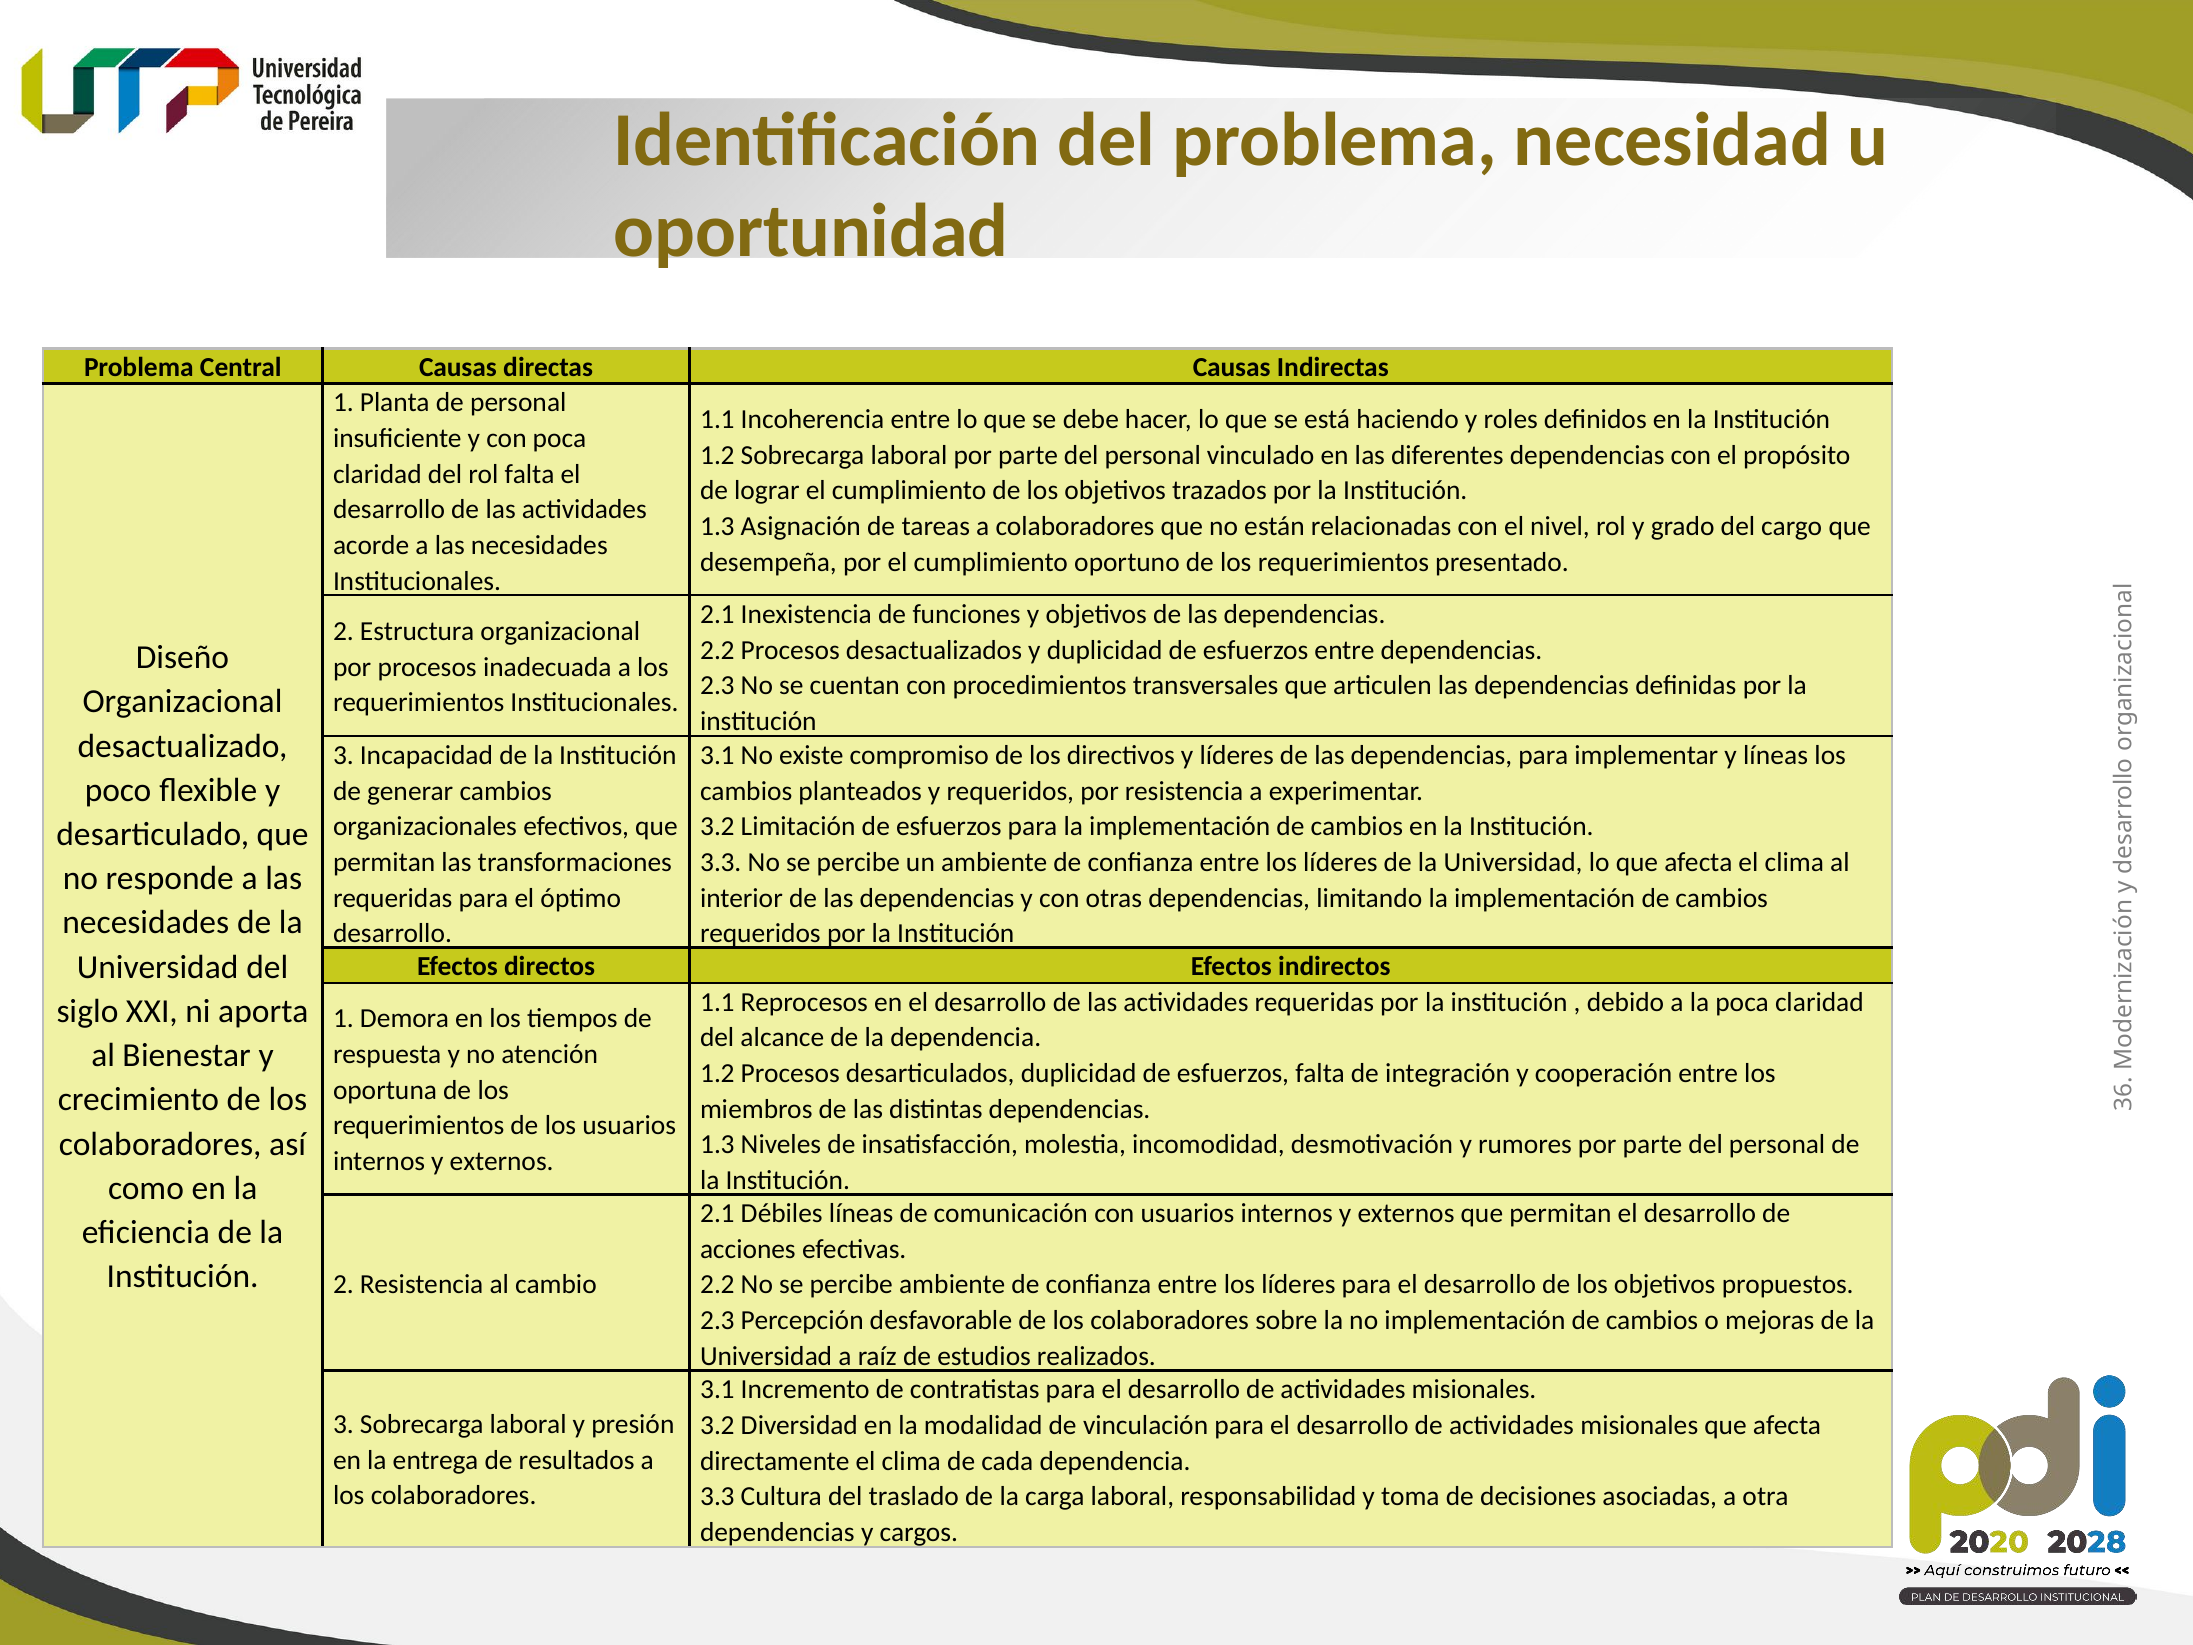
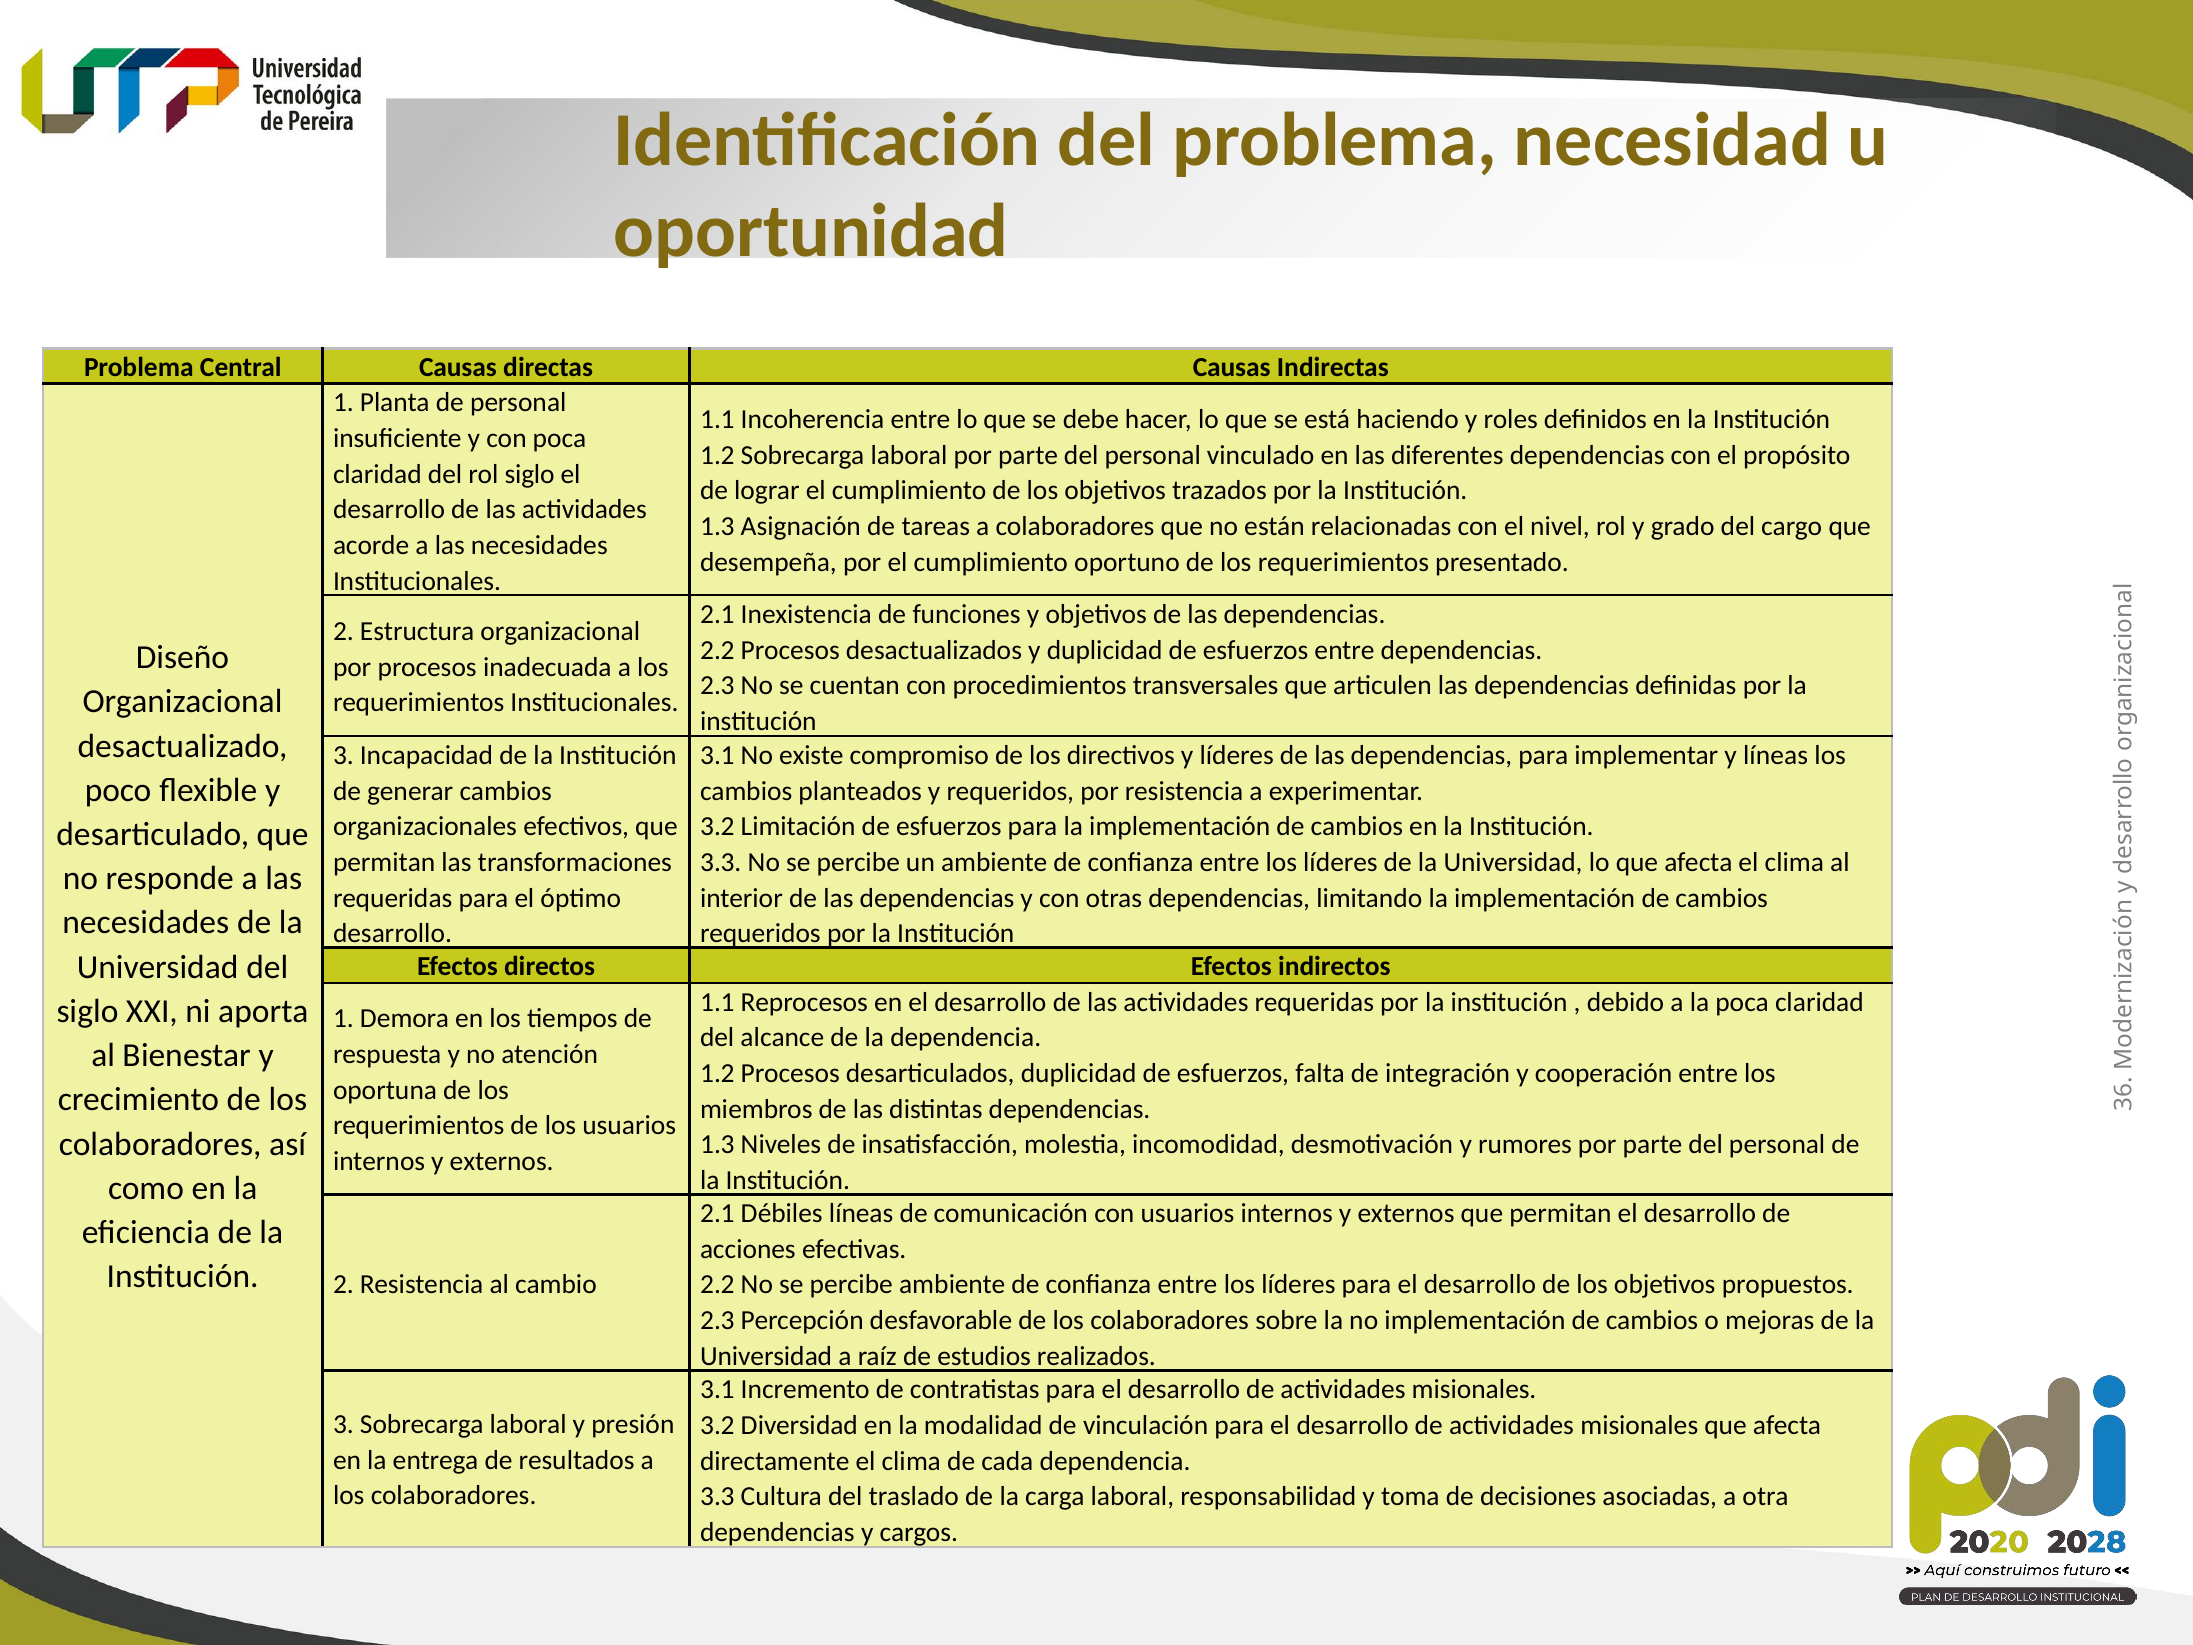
rol falta: falta -> siglo
